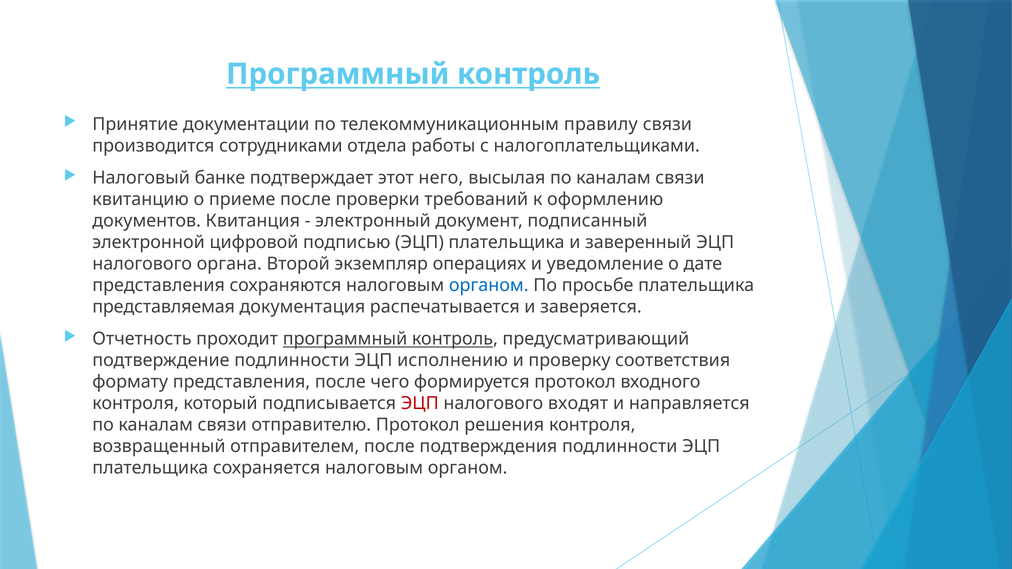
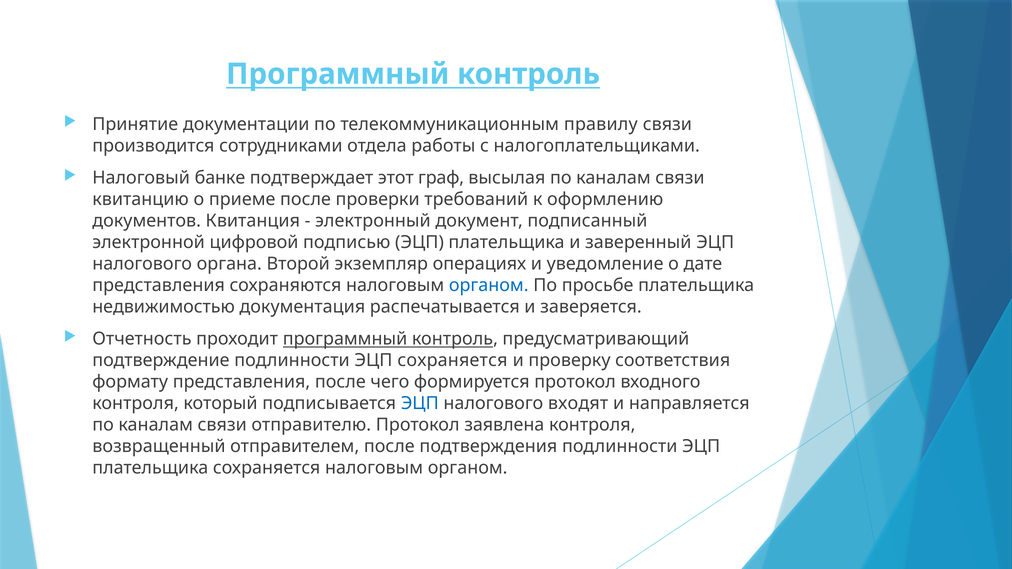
него: него -> граф
представляемая: представляемая -> недвижимостью
ЭЦП исполнению: исполнению -> сохраняется
ЭЦП at (420, 404) colour: red -> blue
решения: решения -> заявлена
